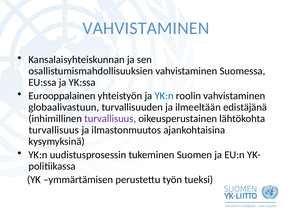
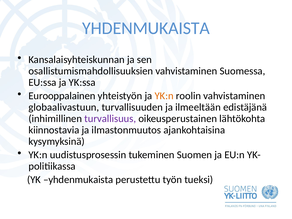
VAHVISTAMINEN at (146, 28): VAHVISTAMINEN -> YHDENMUKAISTA
YK:n at (164, 96) colour: blue -> orange
turvallisuus at (54, 130): turvallisuus -> kiinnostavia
YK ymmärtämisen: ymmärtämisen -> yhdenmukaista
